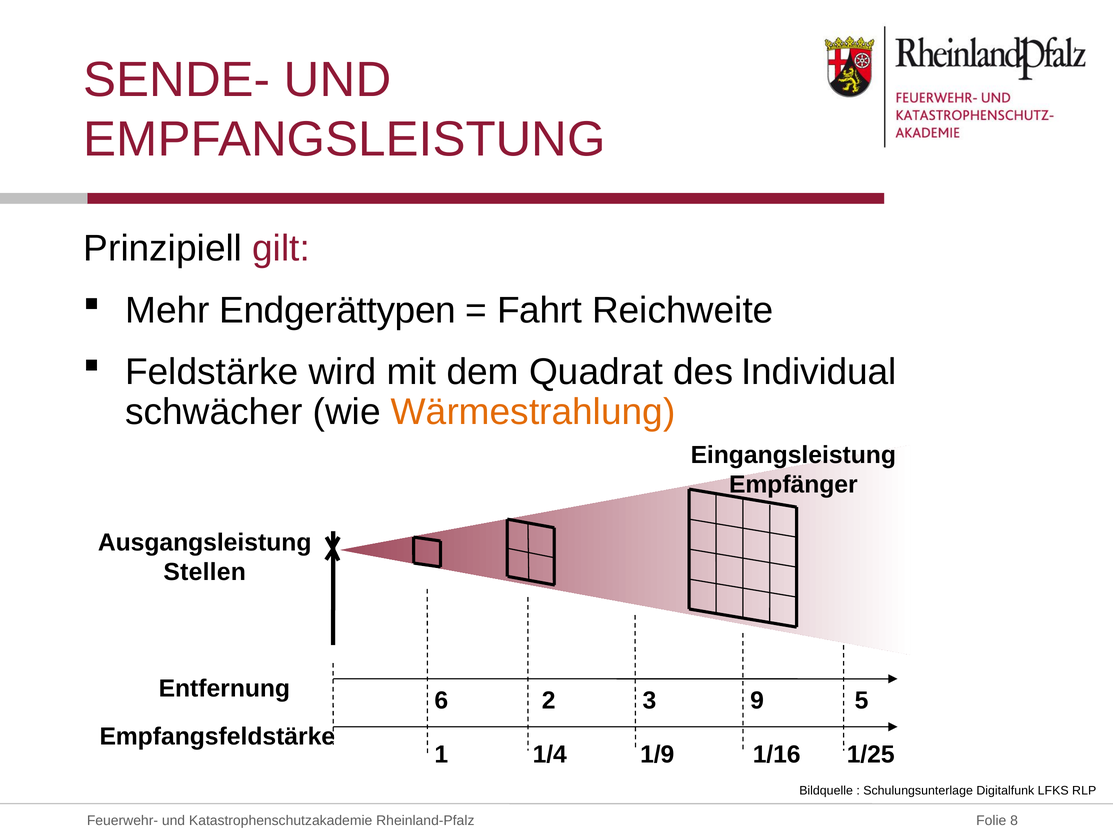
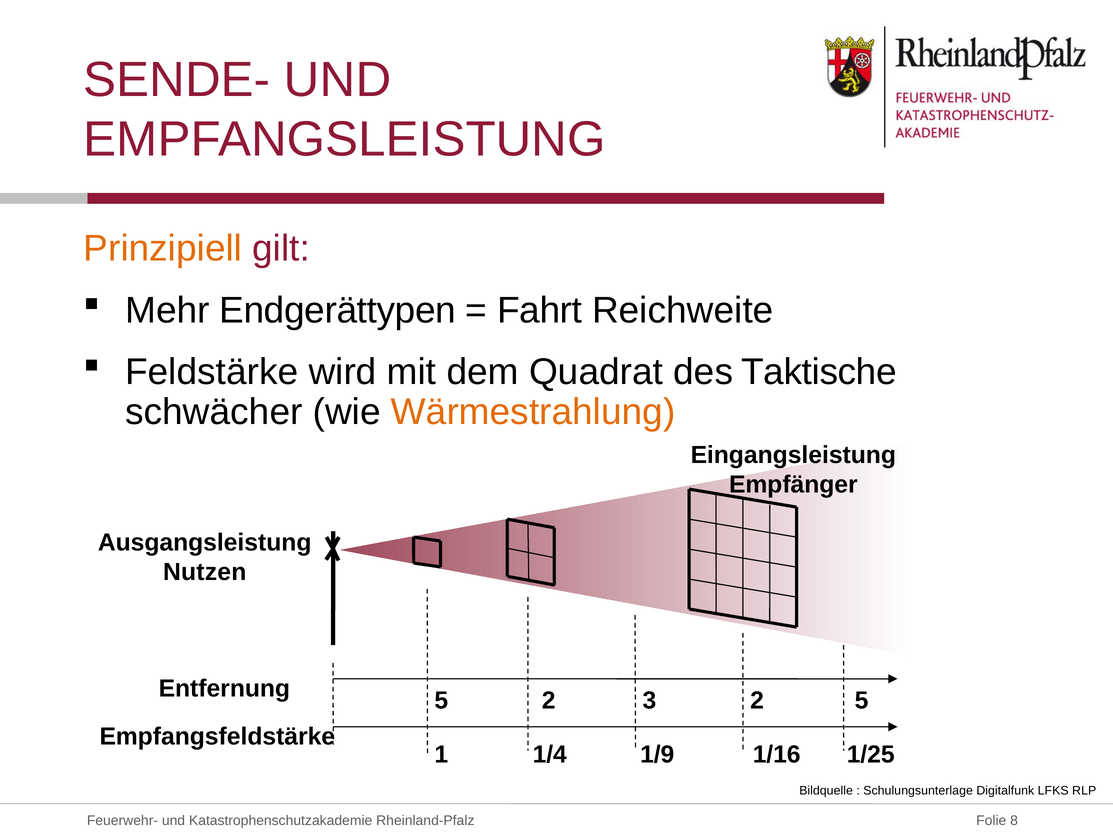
Prinzipiell colour: black -> orange
Individual: Individual -> Taktische
Stellen: Stellen -> Nutzen
Entfernung 6: 6 -> 5
3 9: 9 -> 2
